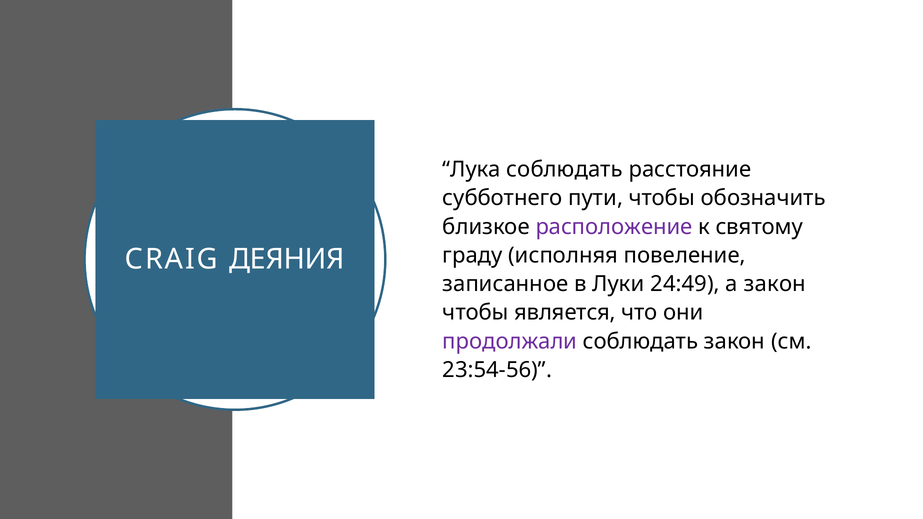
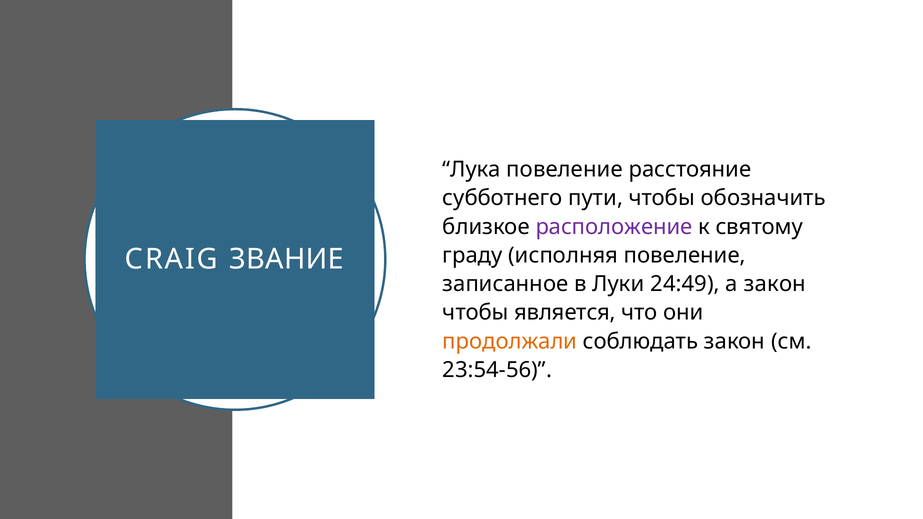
Лука соблюдать: соблюдать -> повеление
ДЕЯНИЯ: ДЕЯНИЯ -> ЗВАНИЕ
продолжали colour: purple -> orange
